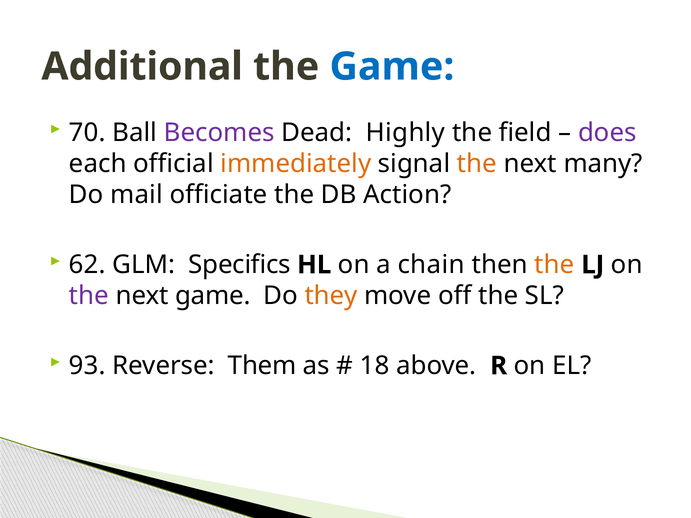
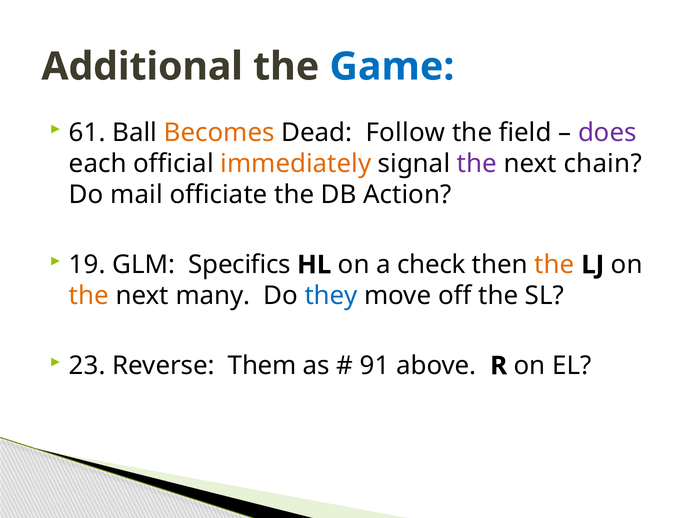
70: 70 -> 61
Becomes colour: purple -> orange
Highly: Highly -> Follow
the at (477, 164) colour: orange -> purple
many: many -> chain
62: 62 -> 19
chain: chain -> check
the at (89, 296) colour: purple -> orange
next game: game -> many
they colour: orange -> blue
93: 93 -> 23
18: 18 -> 91
